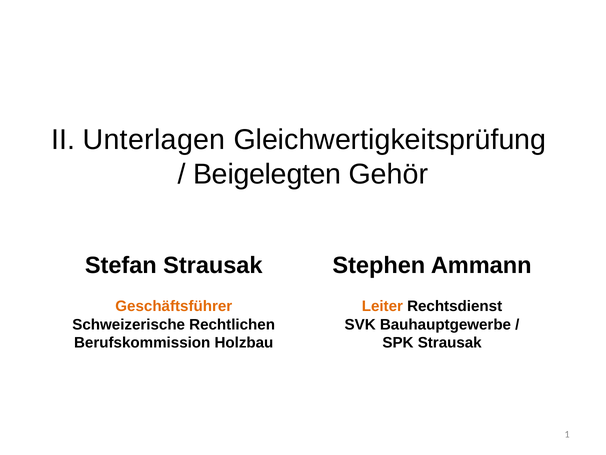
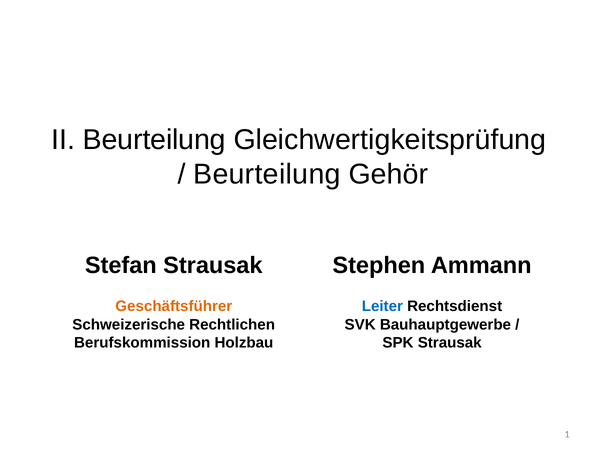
II Unterlagen: Unterlagen -> Beurteilung
Beigelegten at (267, 174): Beigelegten -> Beurteilung
Leiter colour: orange -> blue
